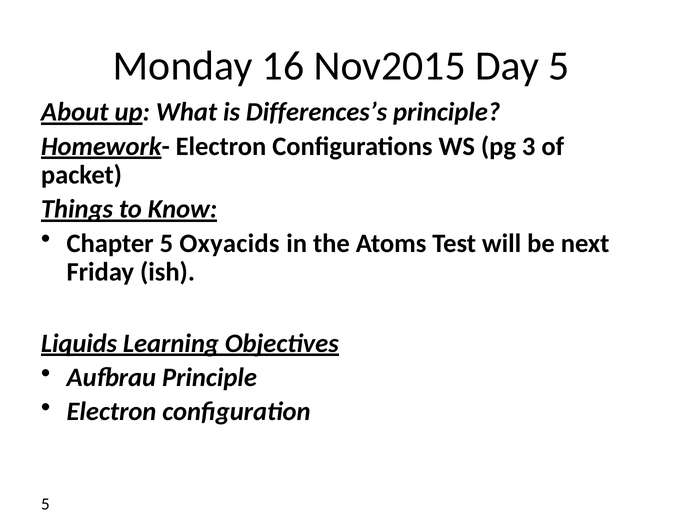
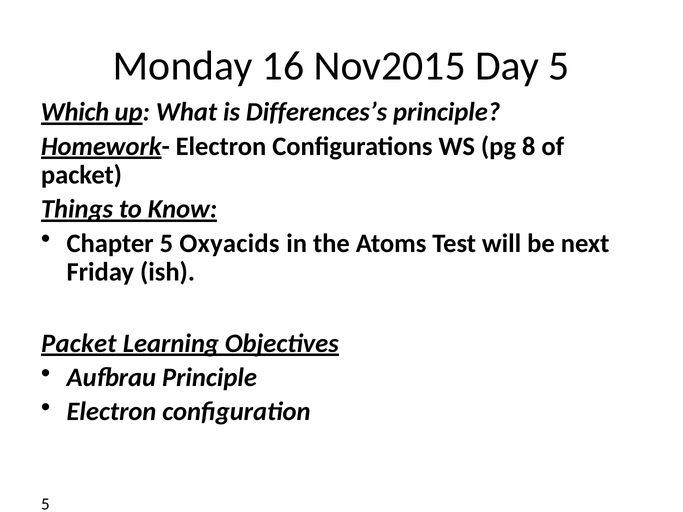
About: About -> Which
3: 3 -> 8
Liquids at (79, 344): Liquids -> Packet
